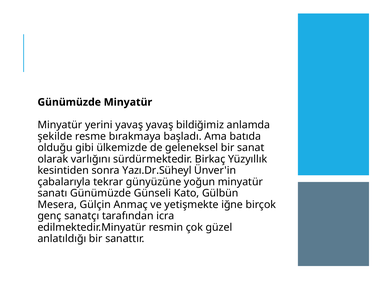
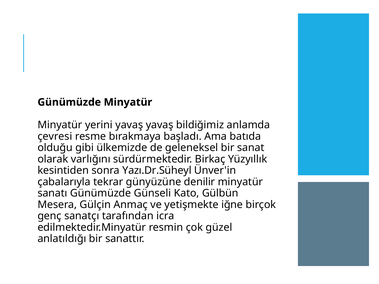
şekilde: şekilde -> çevresi
yoğun: yoğun -> denilir
